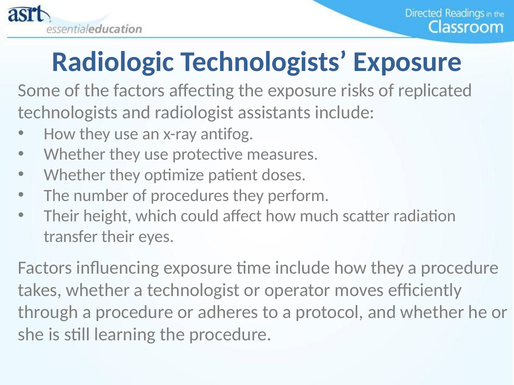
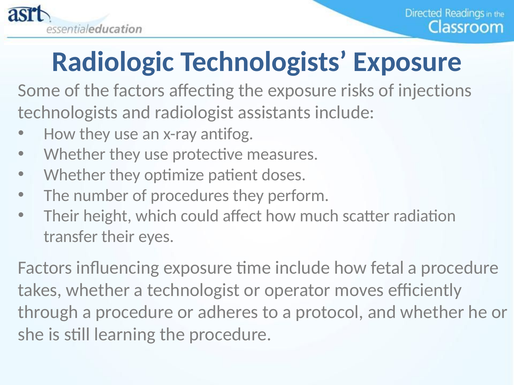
replicated: replicated -> injections
include how they: they -> fetal
